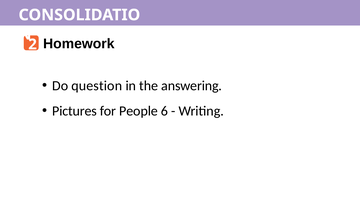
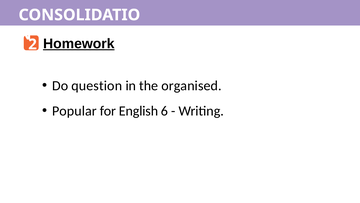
Homework underline: none -> present
answering: answering -> organised
Pictures: Pictures -> Popular
People: People -> English
